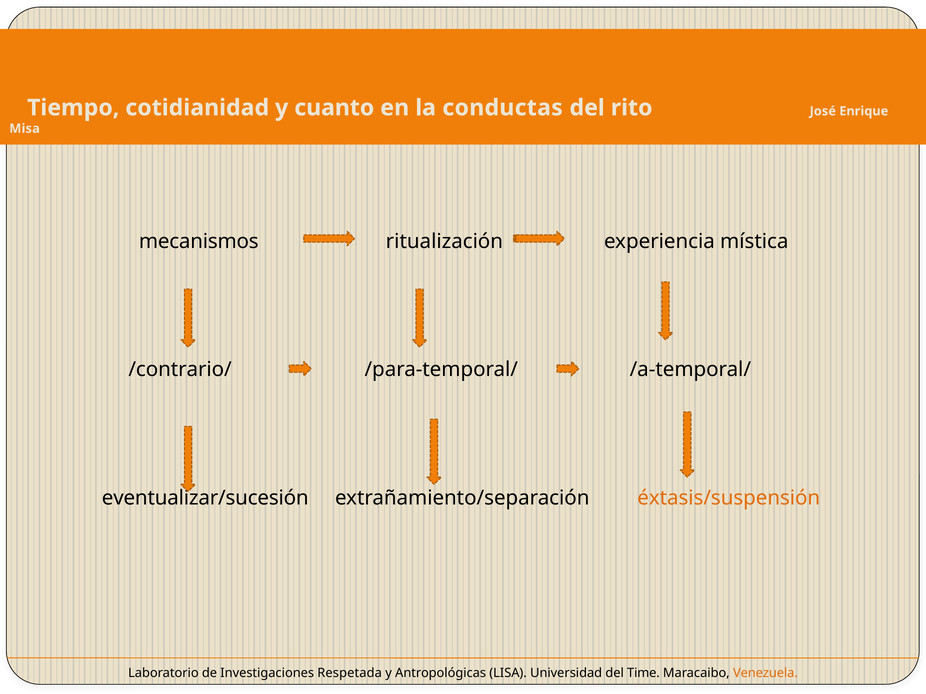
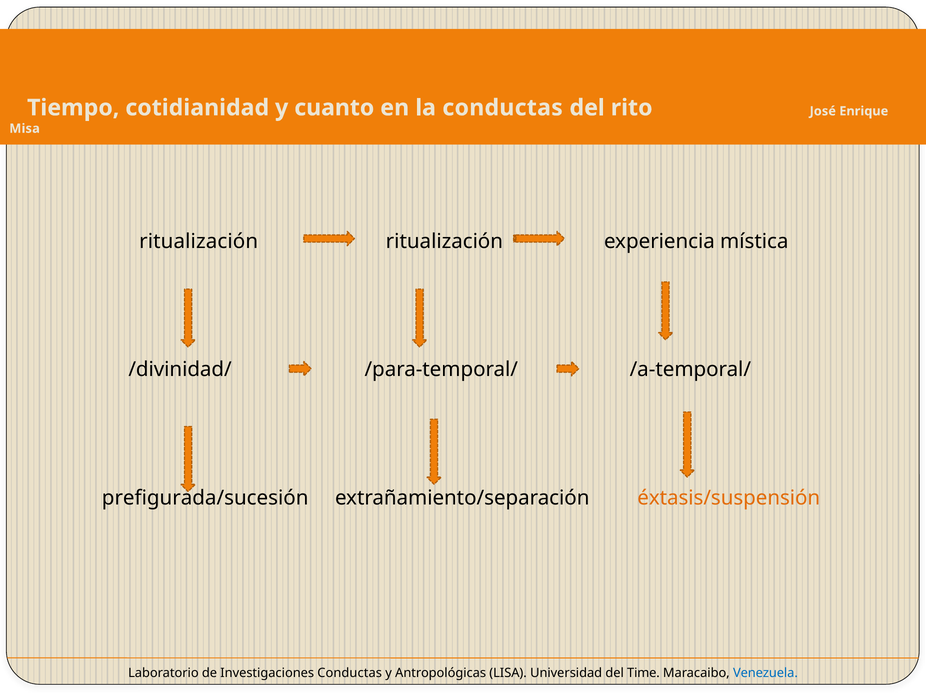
mecanismos at (199, 242): mecanismos -> ritualización
/contrario/: /contrario/ -> /divinidad/
eventualizar/sucesión: eventualizar/sucesión -> prefigurada/sucesión
Investigaciones Respetada: Respetada -> Conductas
Venezuela colour: orange -> blue
